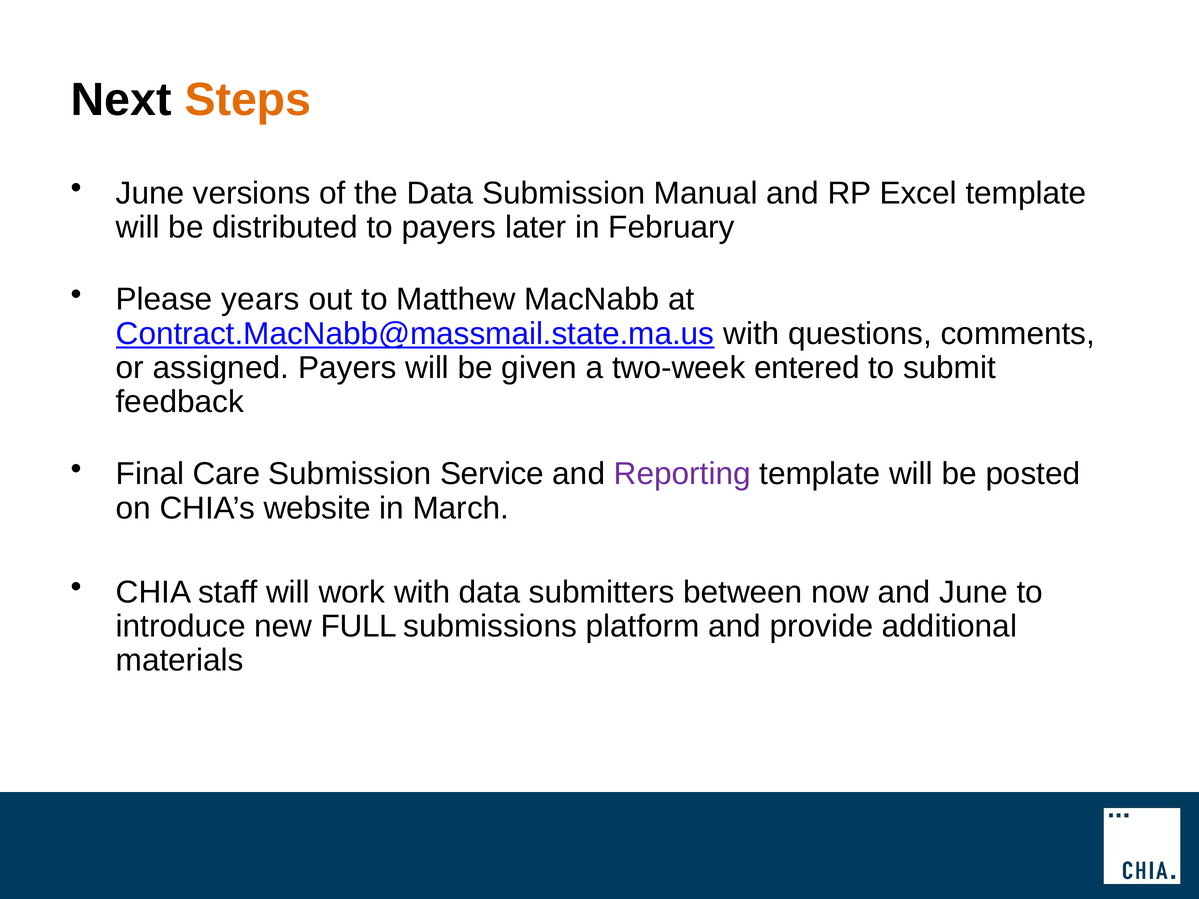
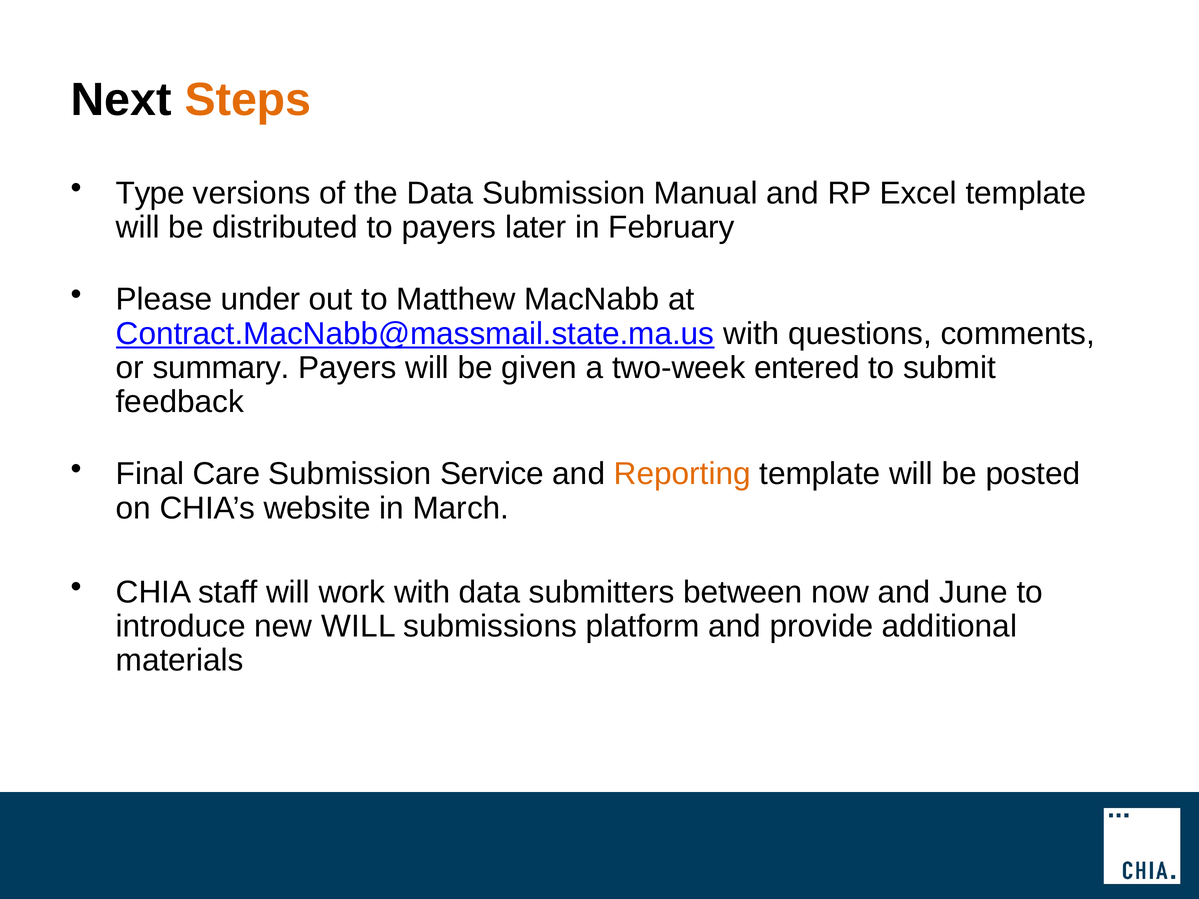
June at (150, 193): June -> Type
years: years -> under
assigned: assigned -> summary
Reporting colour: purple -> orange
new FULL: FULL -> WILL
